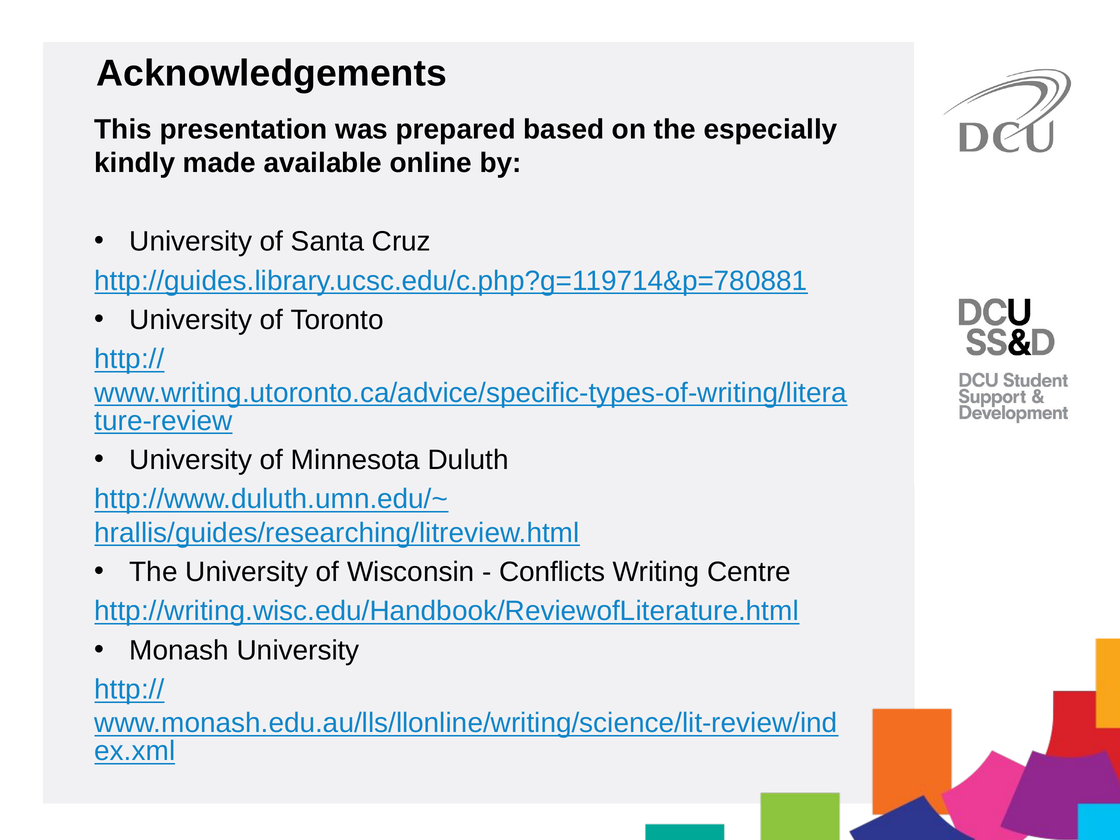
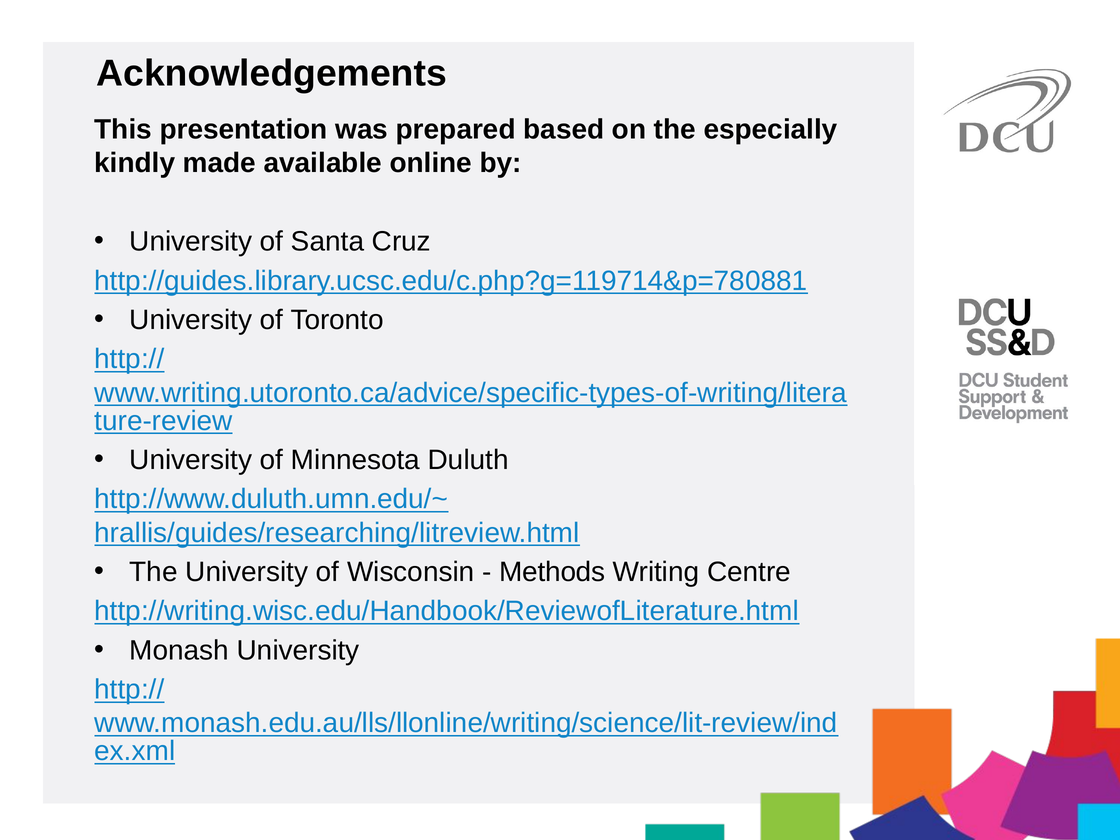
Conflicts: Conflicts -> Methods
